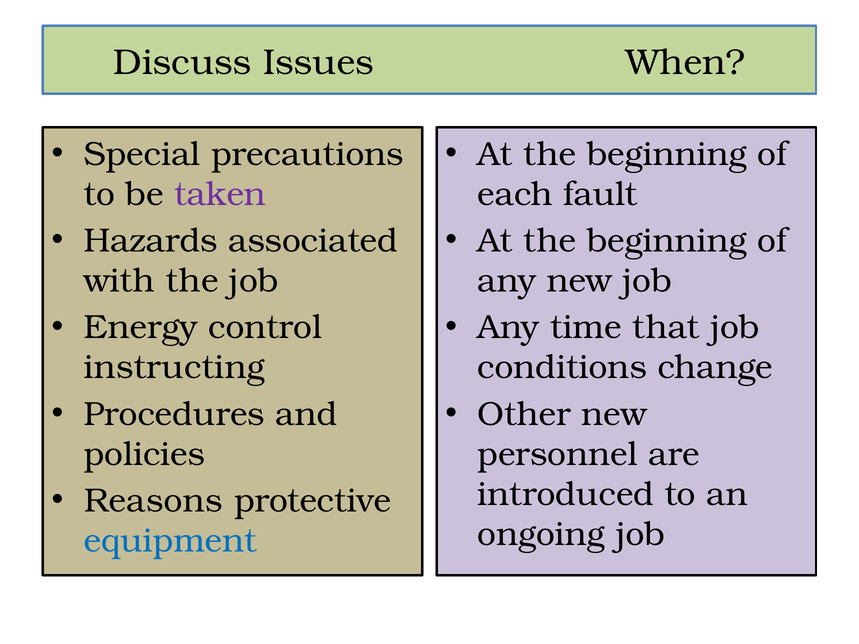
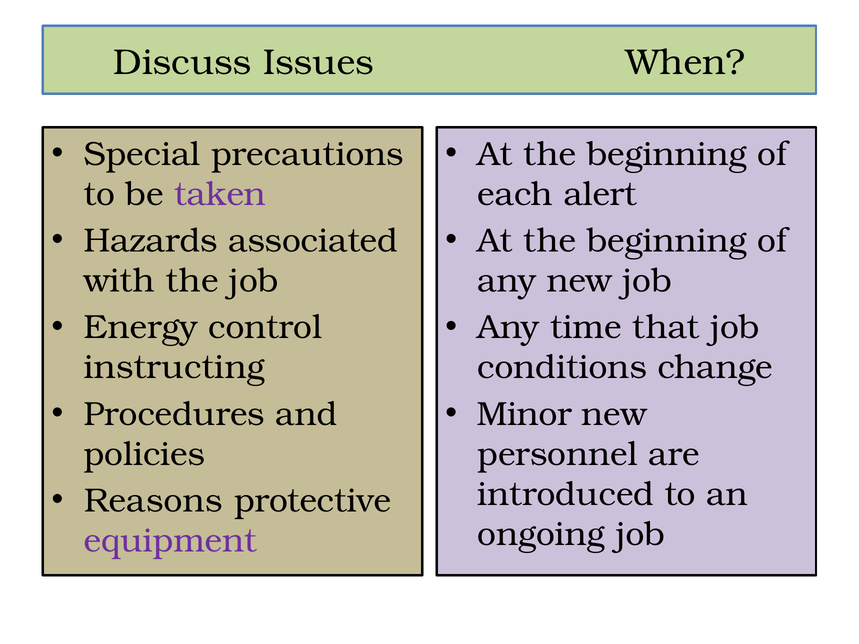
fault: fault -> alert
Other: Other -> Minor
equipment colour: blue -> purple
